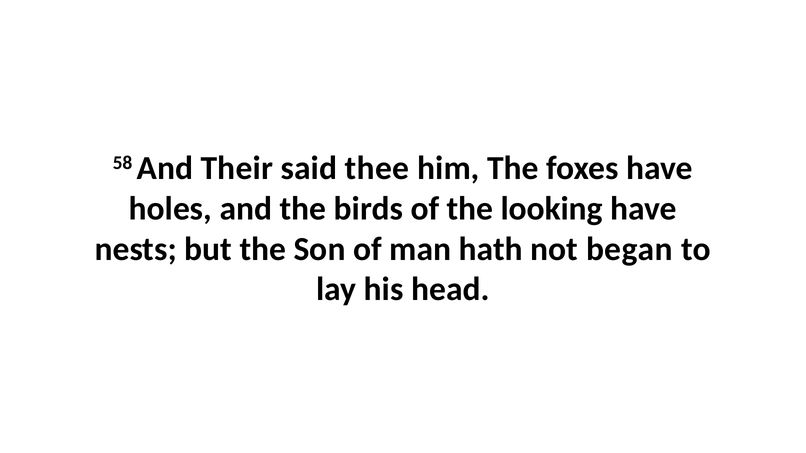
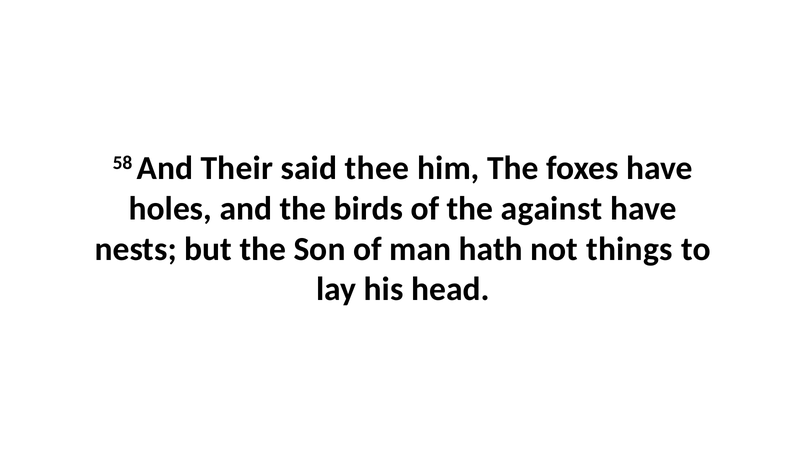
looking: looking -> against
began: began -> things
